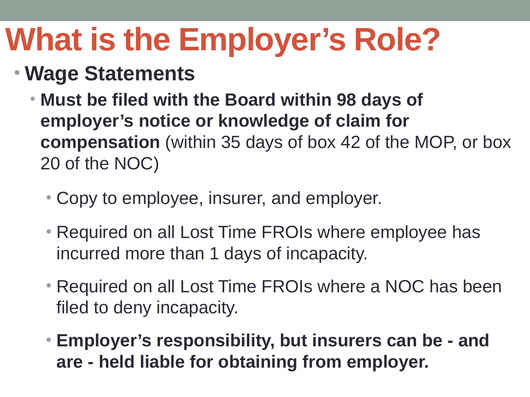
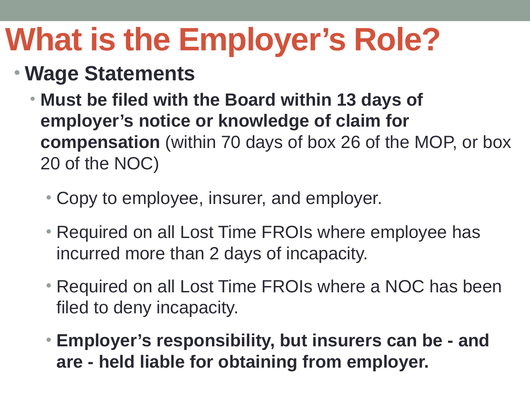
98: 98 -> 13
35: 35 -> 70
42: 42 -> 26
1: 1 -> 2
